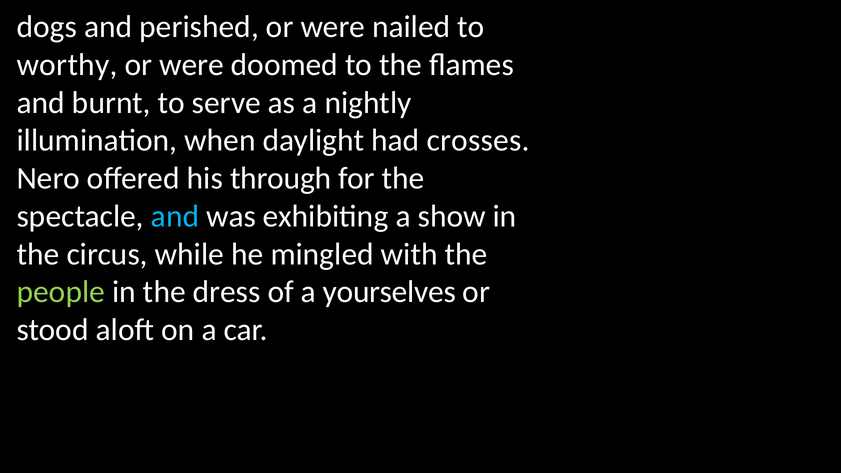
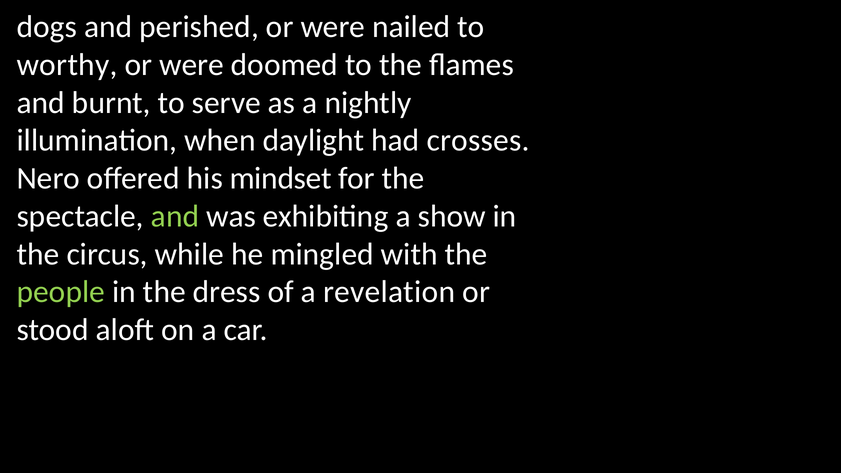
through: through -> mindset
and at (175, 216) colour: light blue -> light green
yourselves: yourselves -> revelation
